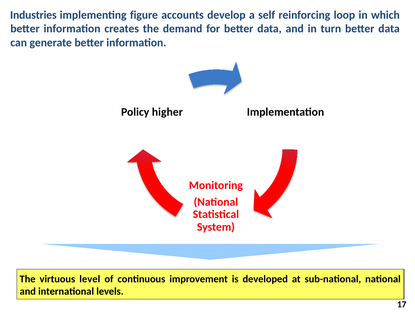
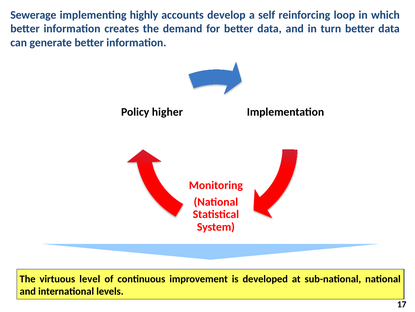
Industries: Industries -> Sewerage
figure: figure -> highly
